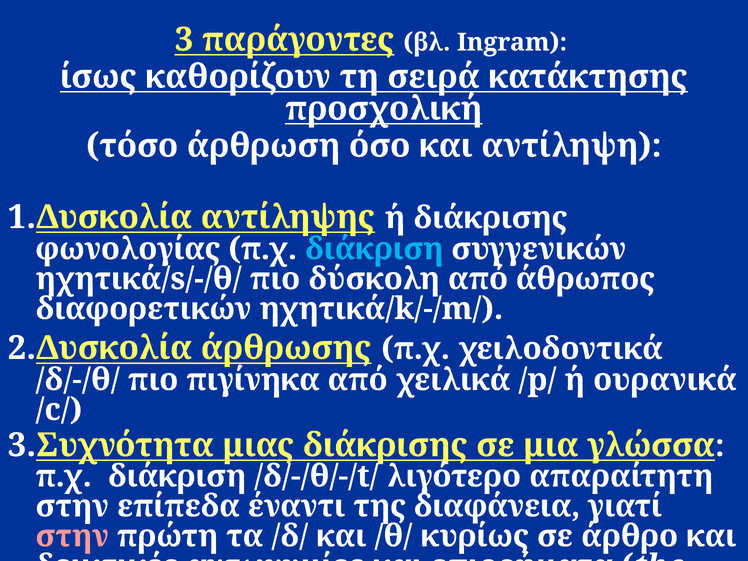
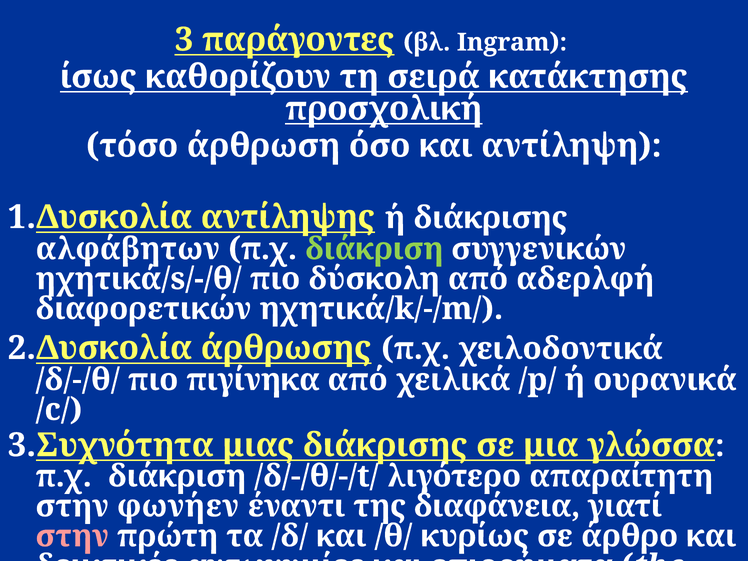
φωνολογίας: φωνολογίας -> αλφάβητων
διάκριση at (374, 249) colour: light blue -> light green
άθρωπος: άθρωπος -> αδερλφή
επίπεδα: επίπεδα -> φωνήεν
